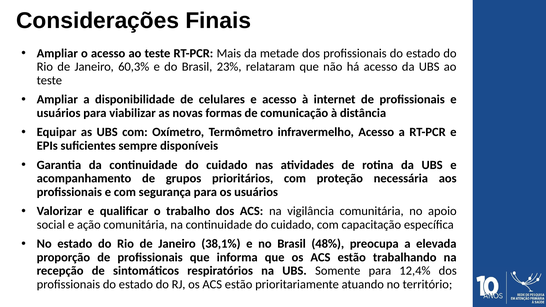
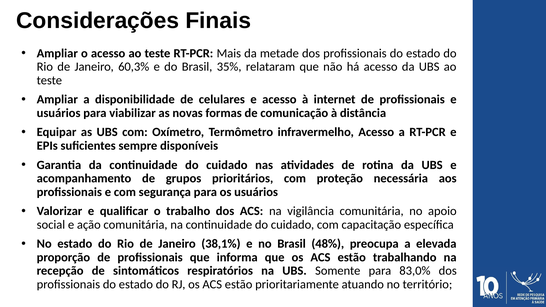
23%: 23% -> 35%
12,4%: 12,4% -> 83,0%
